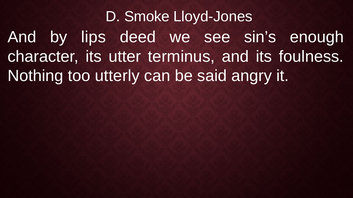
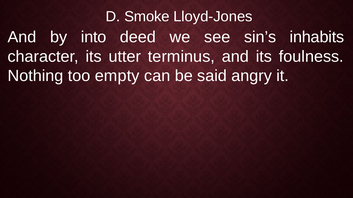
lips: lips -> into
enough: enough -> inhabits
utterly: utterly -> empty
